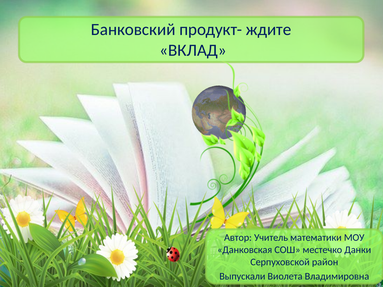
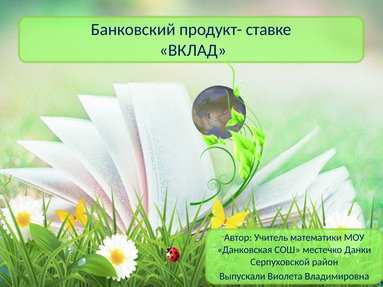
ждите: ждите -> ставке
